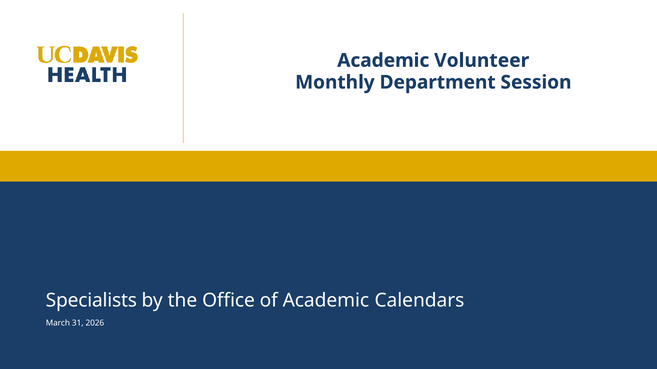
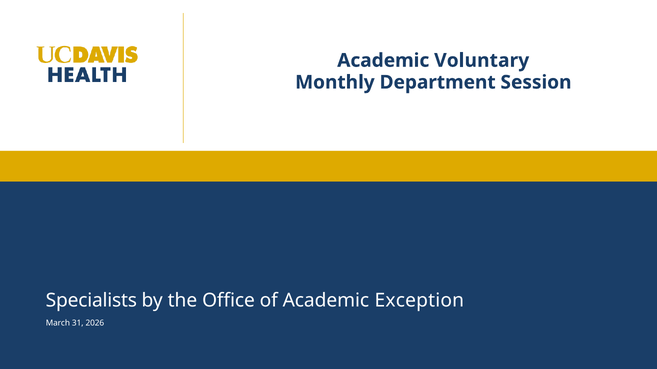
Volunteer: Volunteer -> Voluntary
Calendars: Calendars -> Exception
